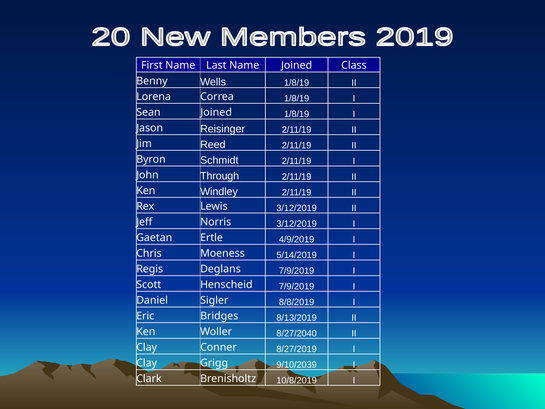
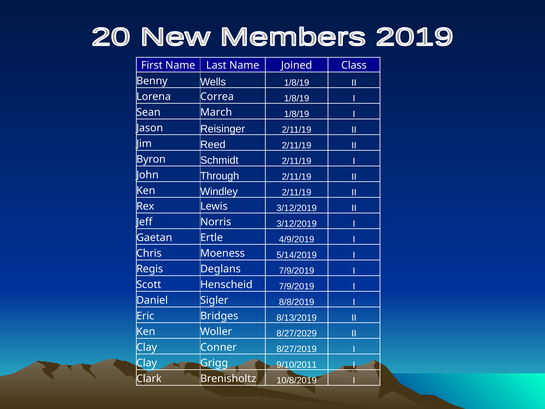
Sean Joined: Joined -> March
8/27/2040: 8/27/2040 -> 8/27/2029
9/10/2039: 9/10/2039 -> 9/10/2011
